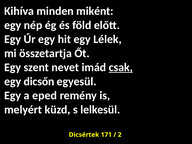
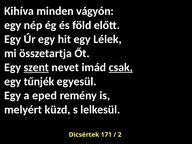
miként: miként -> vágyón
szent underline: none -> present
dicsőn: dicsőn -> tűnjék
